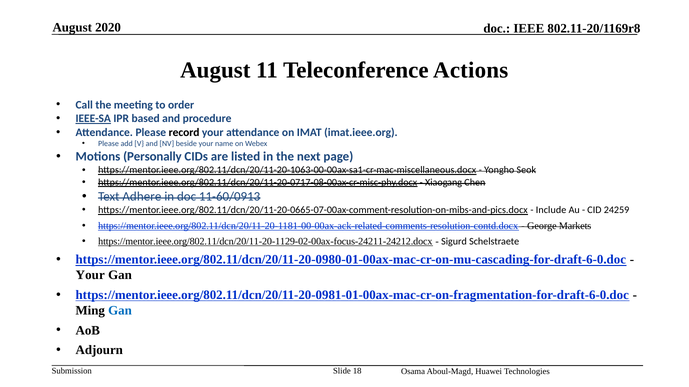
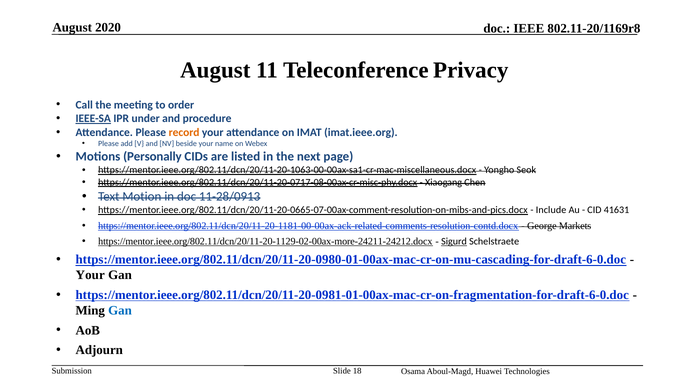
Actions: Actions -> Privacy
based: based -> under
record colour: black -> orange
Adhere: Adhere -> Motion
11-60/0913: 11-60/0913 -> 11-28/0913
24259: 24259 -> 41631
https://mentor.ieee.org/802.11/dcn/20/11-20-1129-02-00ax-focus-24211-24212.docx: https://mentor.ieee.org/802.11/dcn/20/11-20-1129-02-00ax-focus-24211-24212.docx -> https://mentor.ieee.org/802.11/dcn/20/11-20-1129-02-00ax-more-24211-24212.docx
Sigurd underline: none -> present
